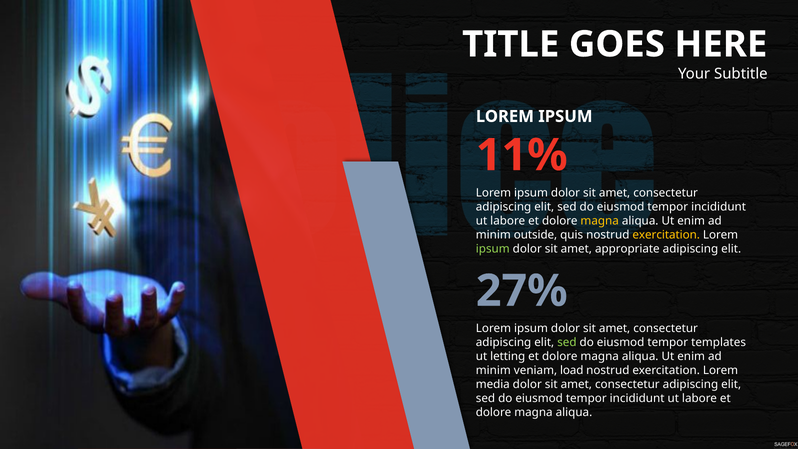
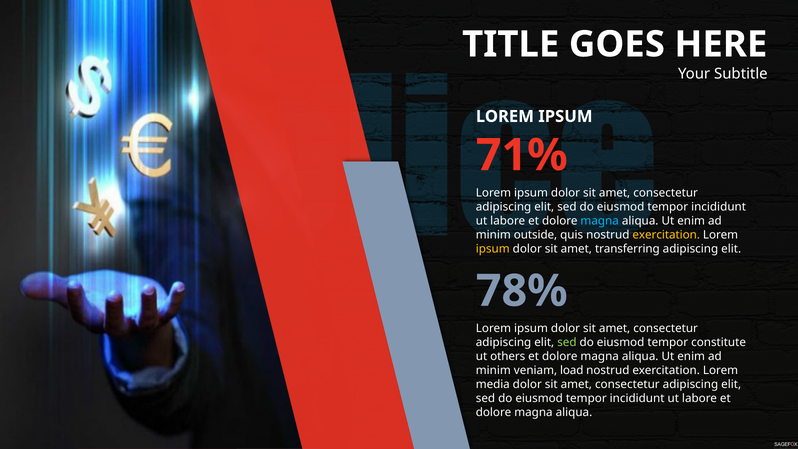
11%: 11% -> 71%
magna at (600, 221) colour: yellow -> light blue
ipsum at (493, 249) colour: light green -> yellow
appropriate: appropriate -> transferring
27%: 27% -> 78%
templates: templates -> constitute
letting: letting -> others
